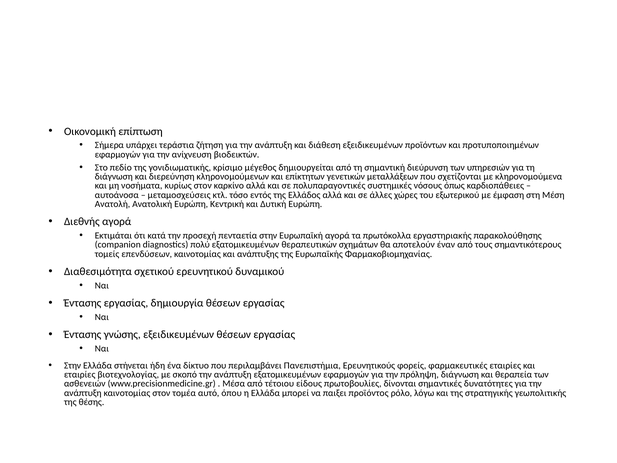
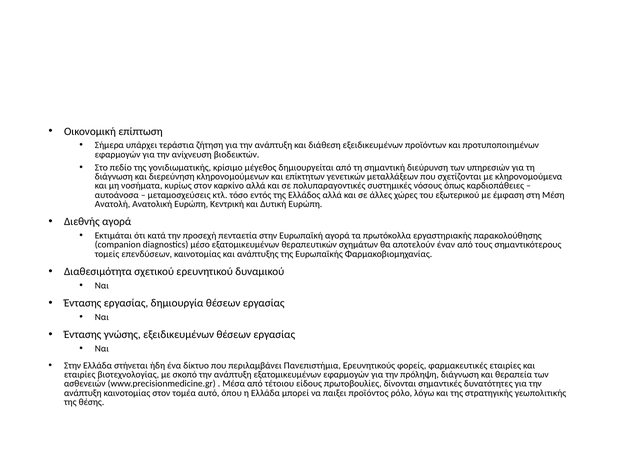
πολύ: πολύ -> μέσο
